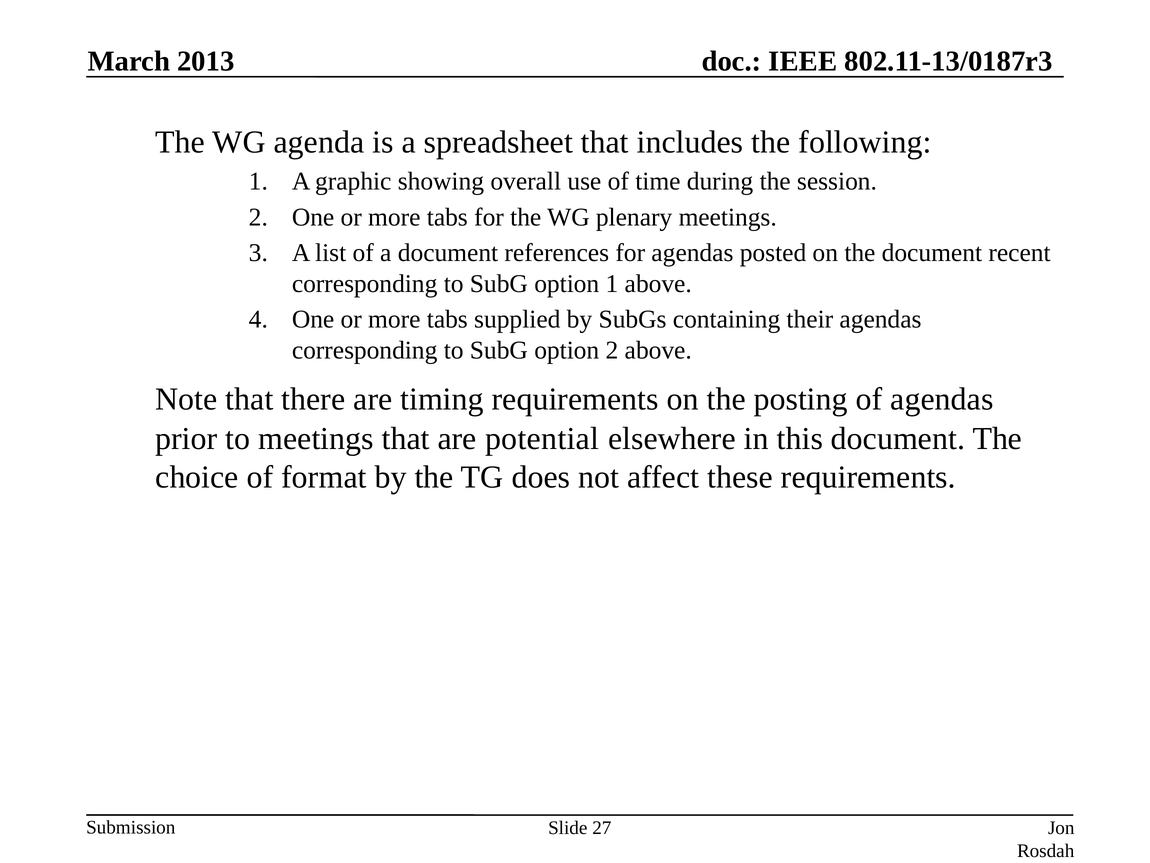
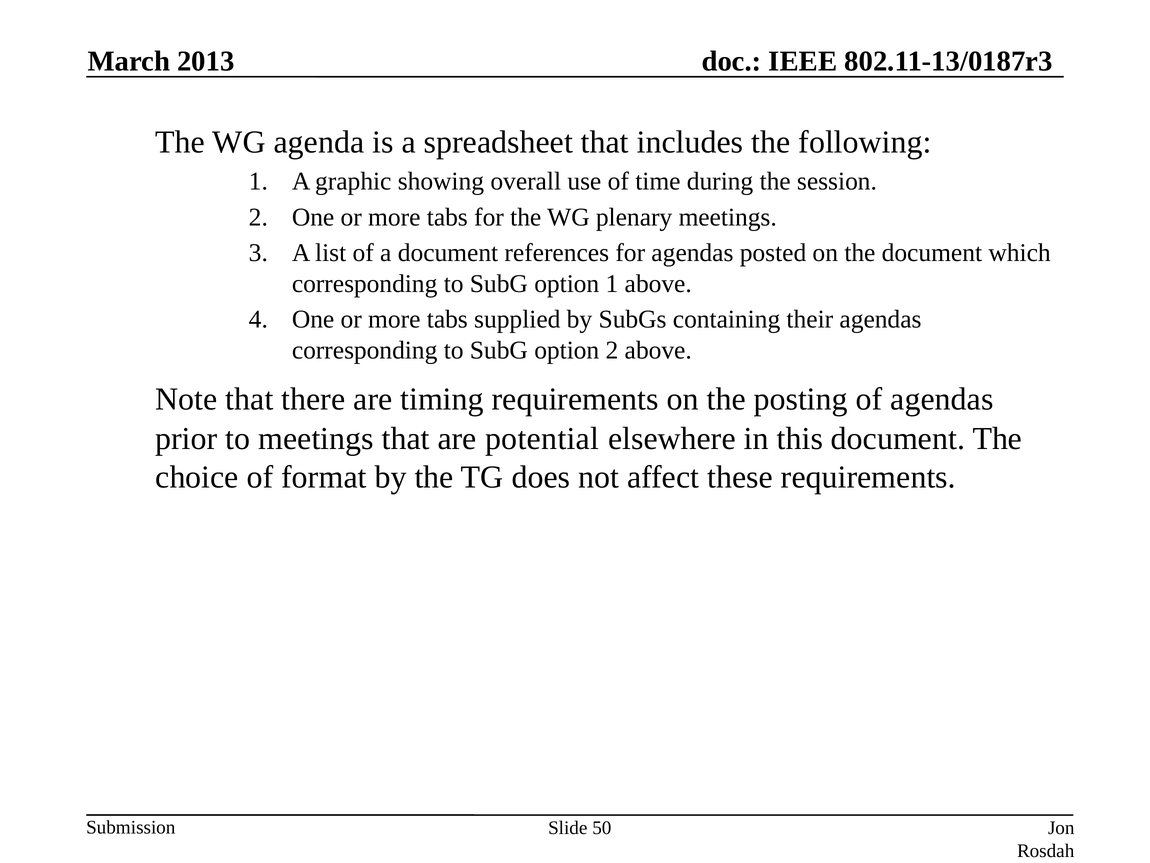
recent: recent -> which
27: 27 -> 50
